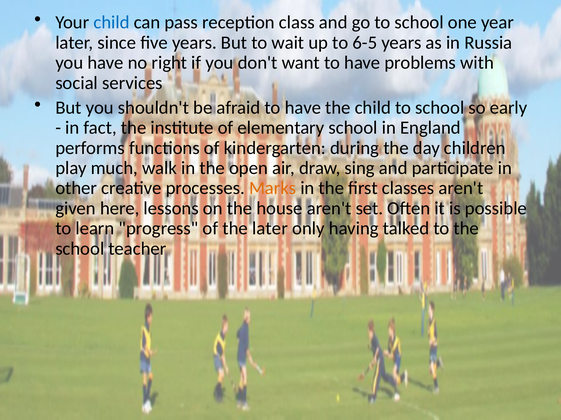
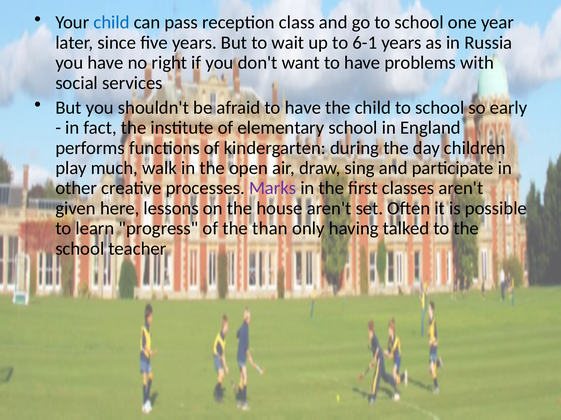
6-5: 6-5 -> 6-1
Marks colour: orange -> purple
the later: later -> than
